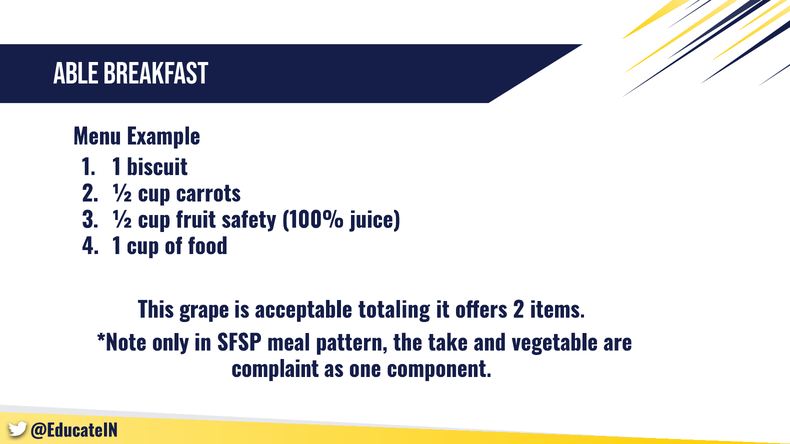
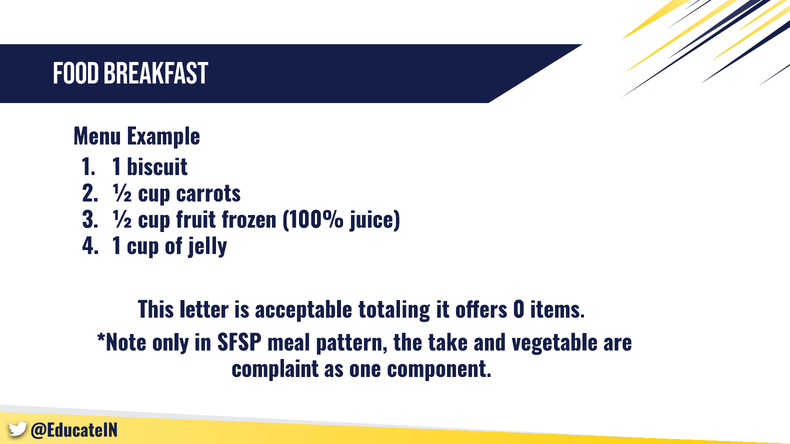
ABLE: ABLE -> FOOD
safety: safety -> frozen
food: food -> jelly
grape: grape -> letter
offers 2: 2 -> 0
